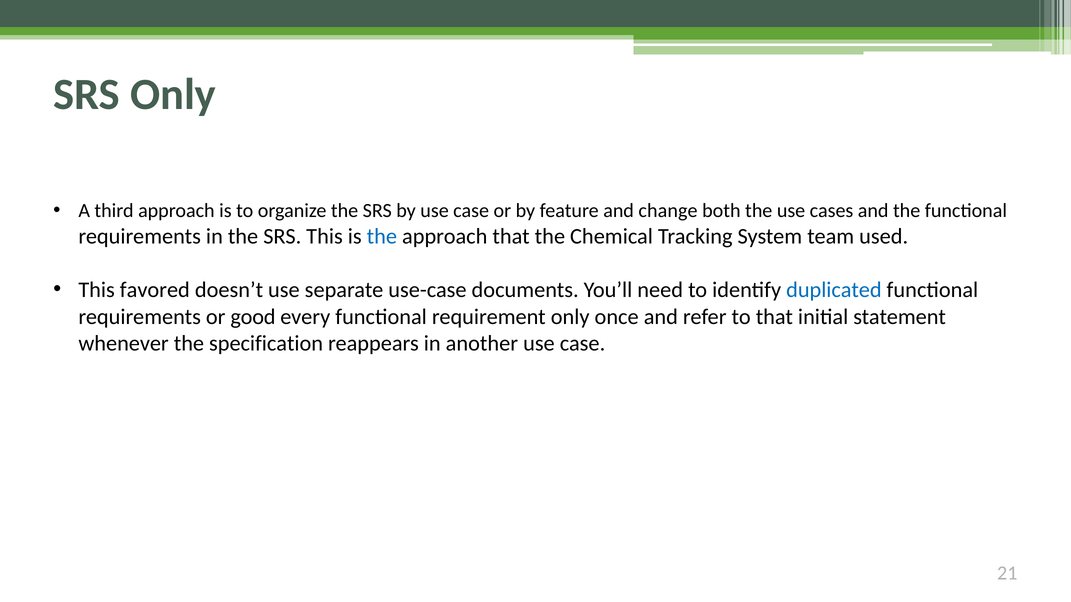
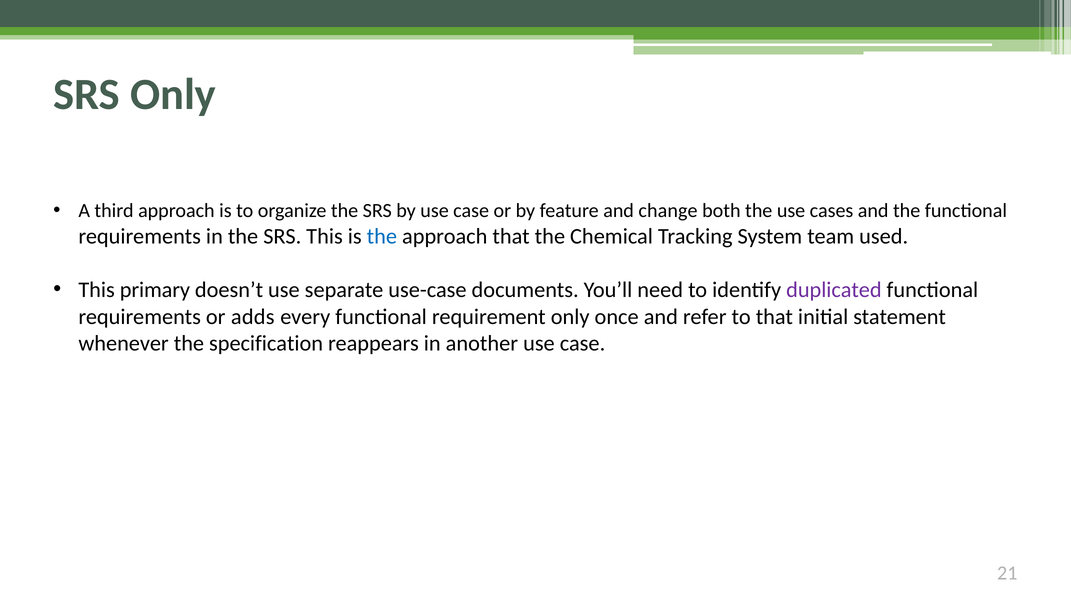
favored: favored -> primary
duplicated colour: blue -> purple
good: good -> adds
